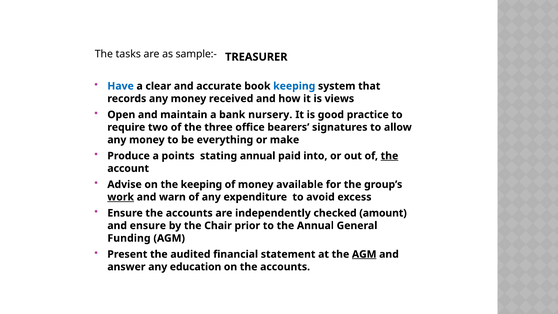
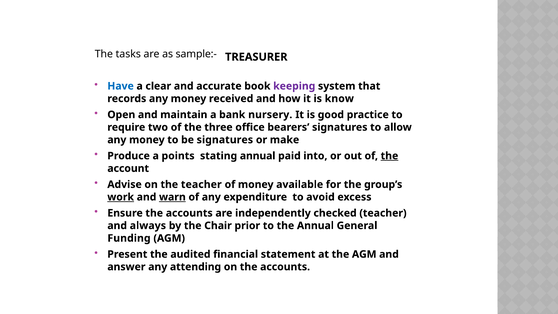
keeping at (294, 86) colour: blue -> purple
views: views -> know
be everything: everything -> signatures
the keeping: keeping -> teacher
warn underline: none -> present
checked amount: amount -> teacher
and ensure: ensure -> always
AGM at (364, 254) underline: present -> none
education: education -> attending
